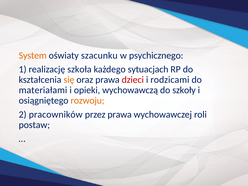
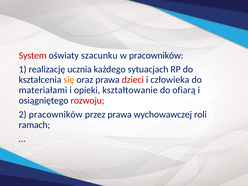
System colour: orange -> red
w psychicznego: psychicznego -> pracowników
szkoła: szkoła -> ucznia
rodzicami: rodzicami -> człowieka
wychowawczą: wychowawczą -> kształtowanie
szkoły: szkoły -> ofiarą
rozwoju colour: orange -> red
postaw: postaw -> ramach
